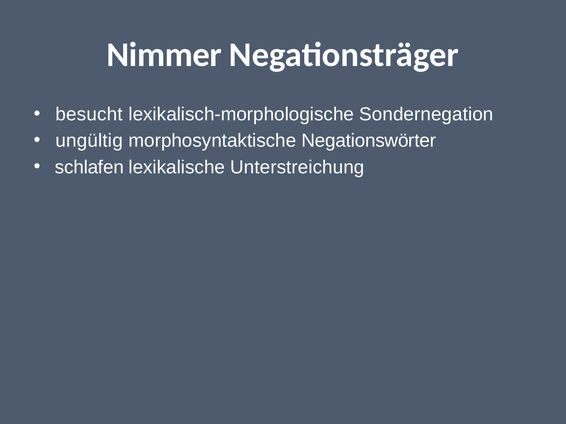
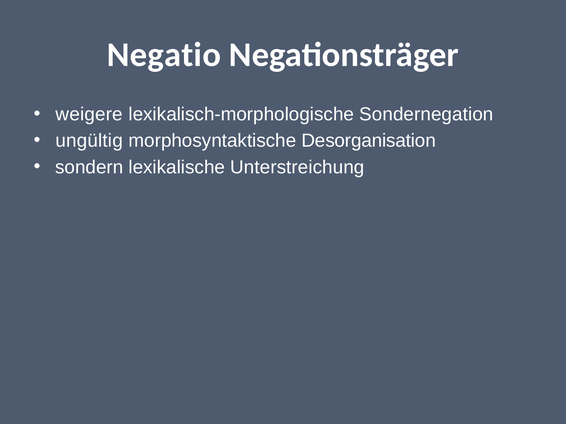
Nimmer: Nimmer -> Negatio
besucht: besucht -> weigere
Negationswörter: Negationswörter -> Desorganisation
schlafen: schlafen -> sondern
